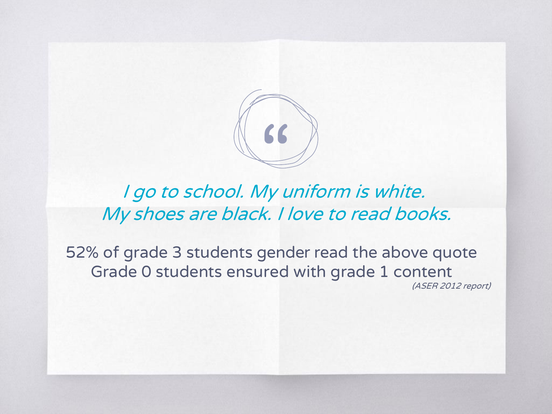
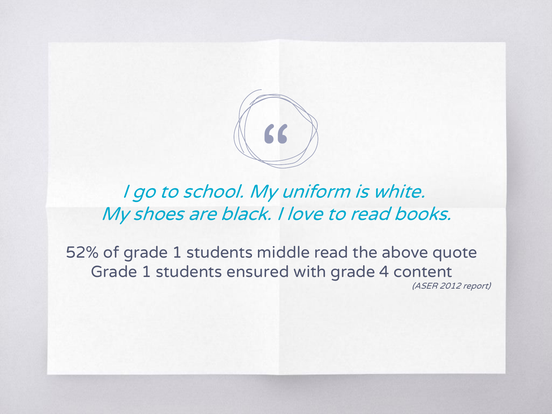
of grade 3: 3 -> 1
gender: gender -> middle
0 at (147, 272): 0 -> 1
1: 1 -> 4
